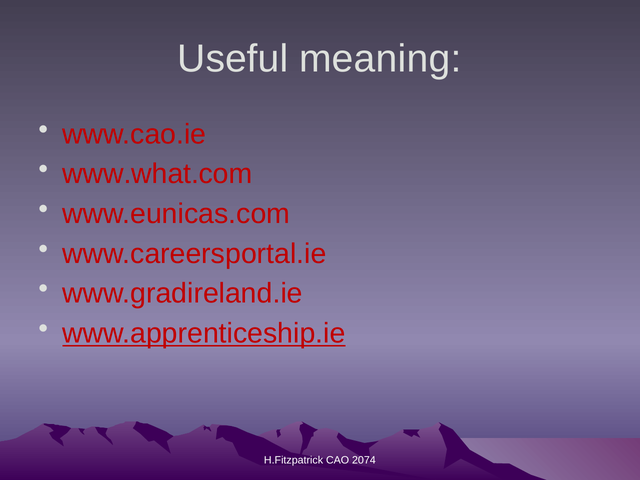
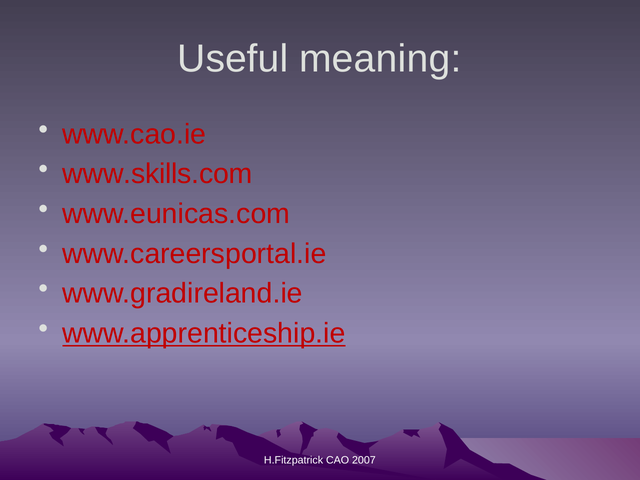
www.what.com: www.what.com -> www.skills.com
2074: 2074 -> 2007
